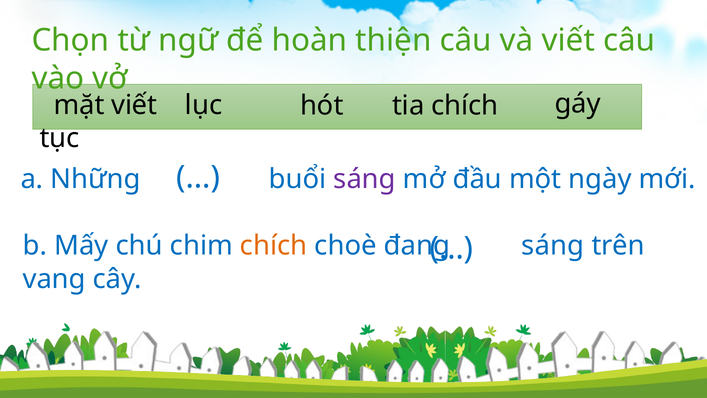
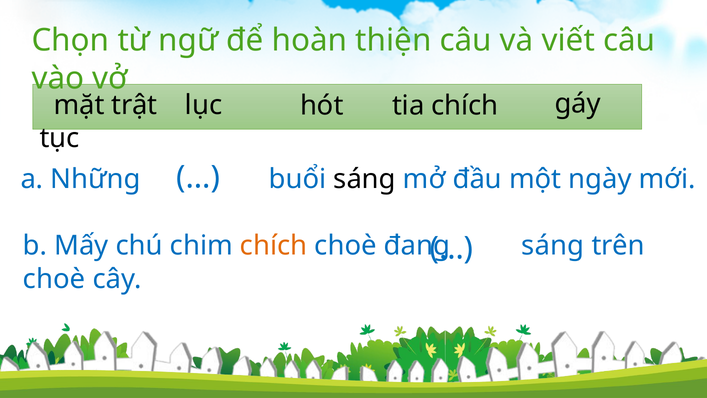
mặt viết: viết -> trật
sáng at (365, 179) colour: purple -> black
vang at (54, 279): vang -> choè
